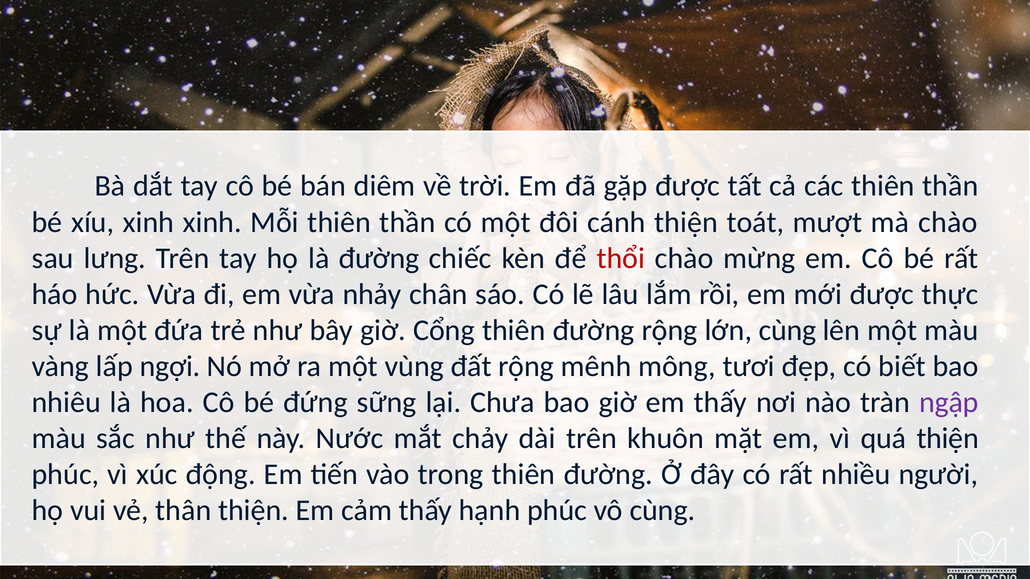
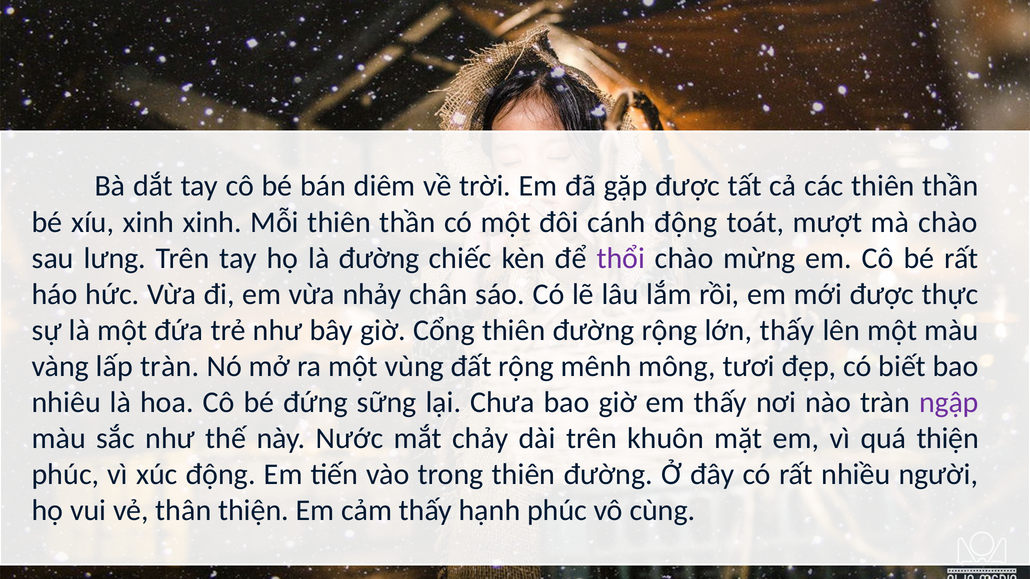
cánh thiện: thiện -> động
thổi colour: red -> purple
lớn cùng: cùng -> thấy
lấp ngợi: ngợi -> tràn
